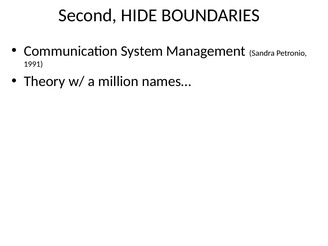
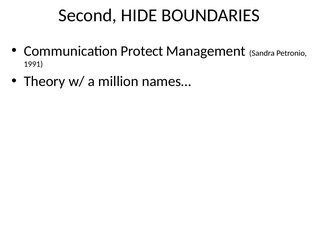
System: System -> Protect
